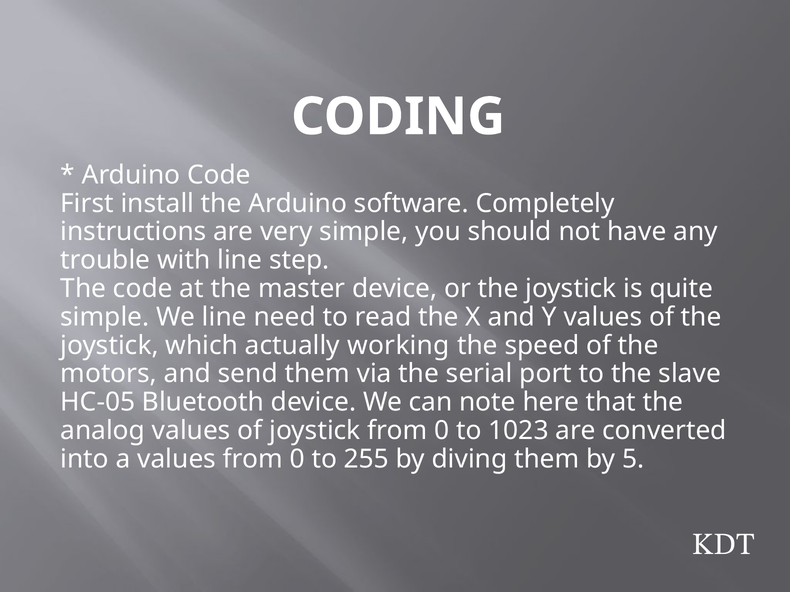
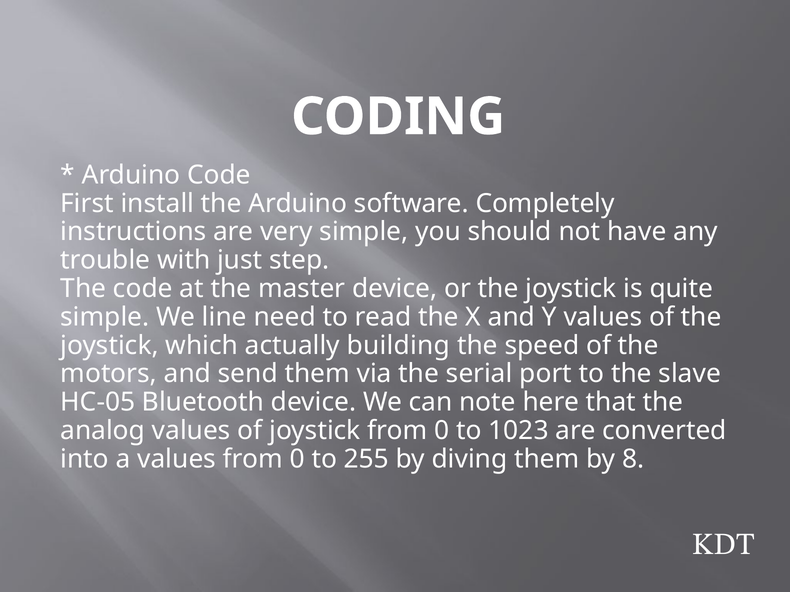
with line: line -> just
working: working -> building
5: 5 -> 8
